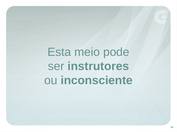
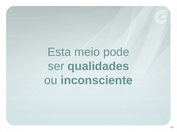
instrutores: instrutores -> qualidades
